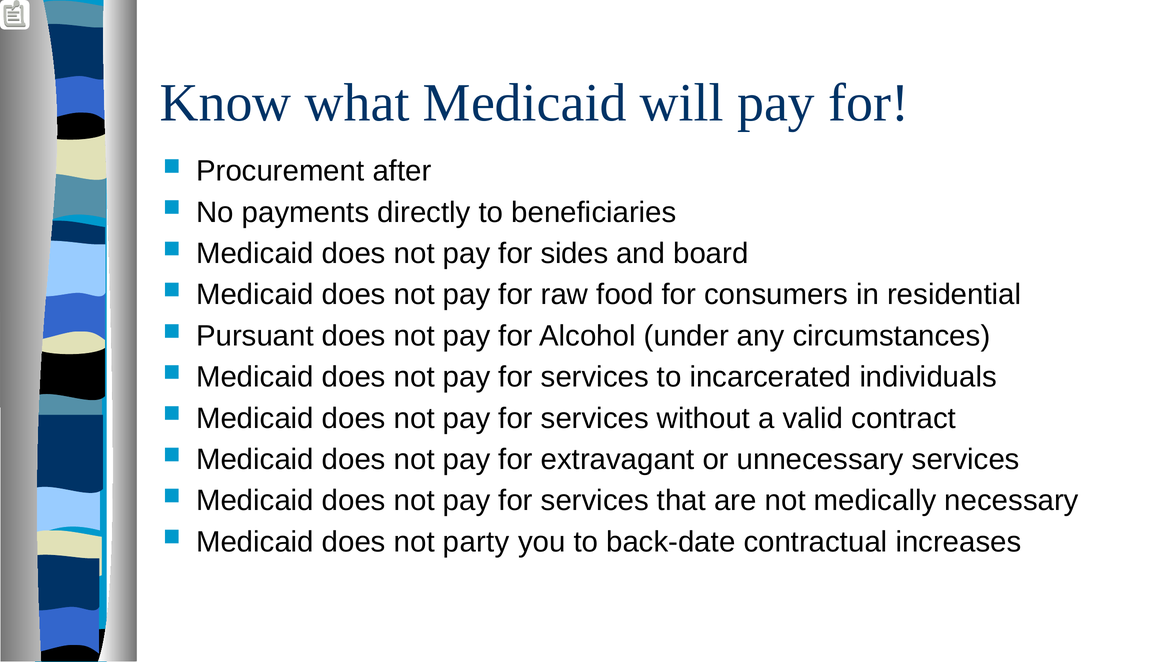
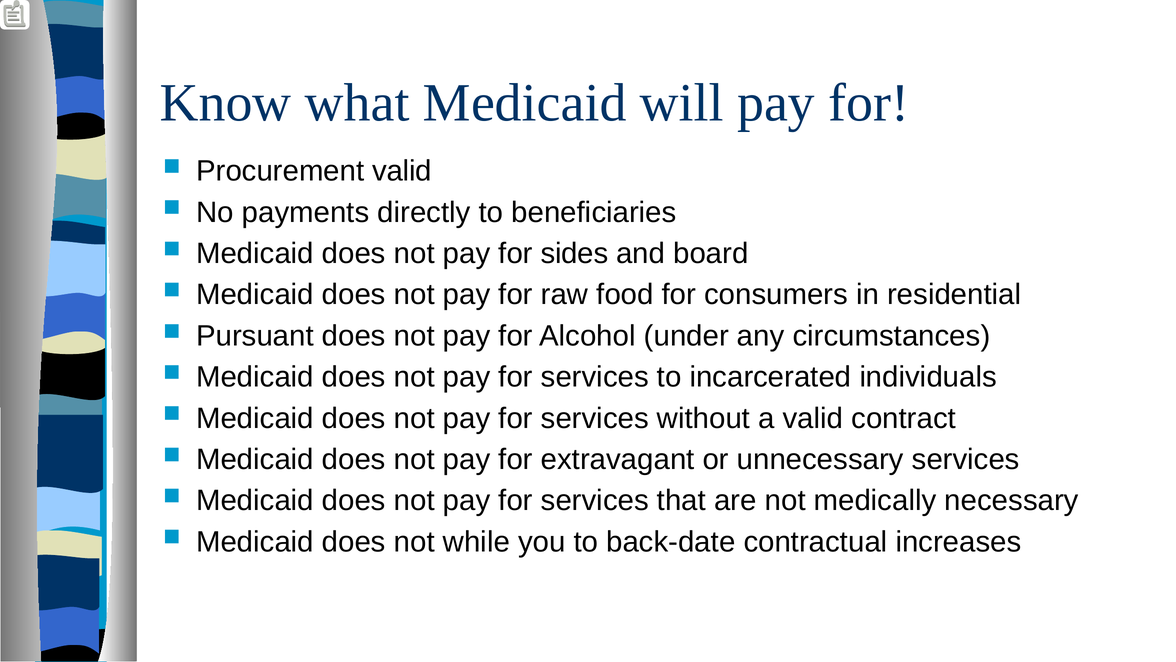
Procurement after: after -> valid
party: party -> while
